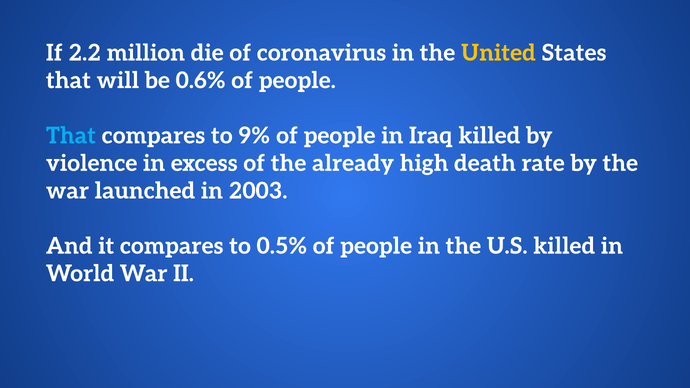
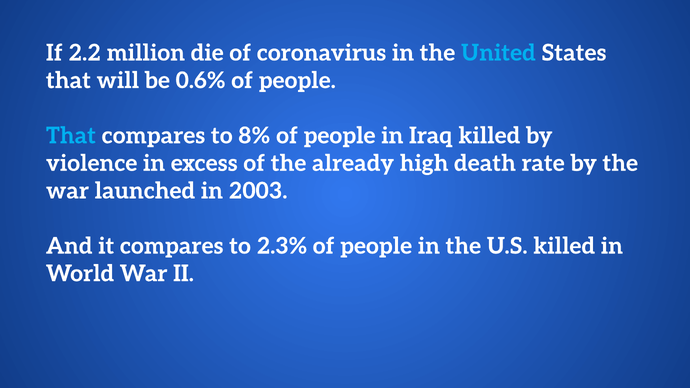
United colour: yellow -> light blue
9%: 9% -> 8%
0.5%: 0.5% -> 2.3%
